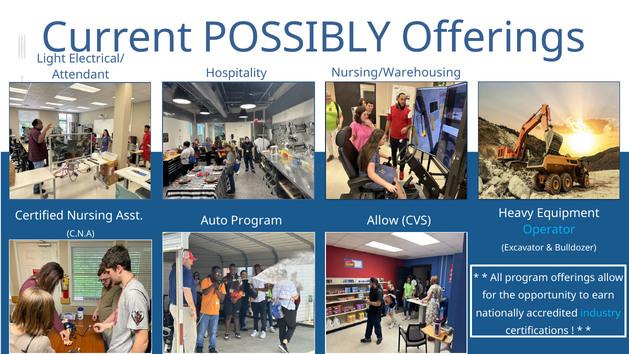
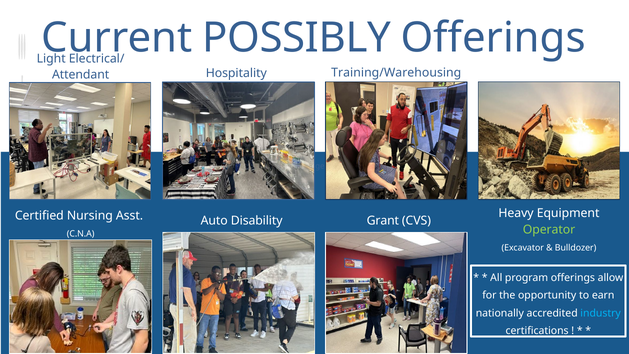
Nursing/Warehousing: Nursing/Warehousing -> Training/Warehousing
Allow at (383, 221): Allow -> Grant
Auto Program: Program -> Disability
Operator colour: light blue -> light green
